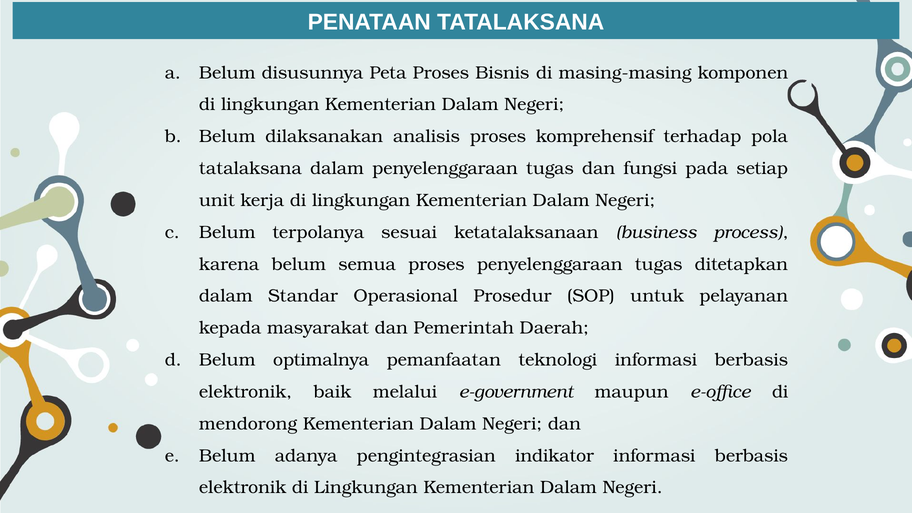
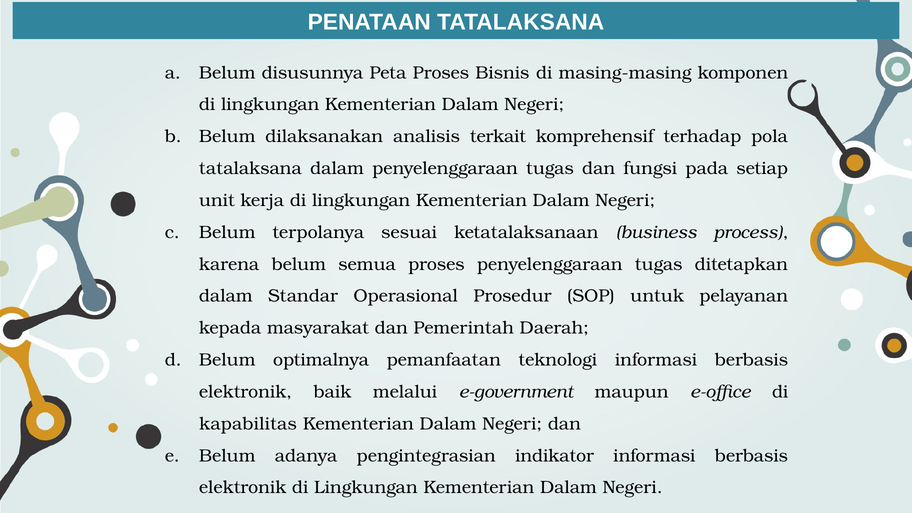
analisis proses: proses -> terkait
mendorong: mendorong -> kapabilitas
